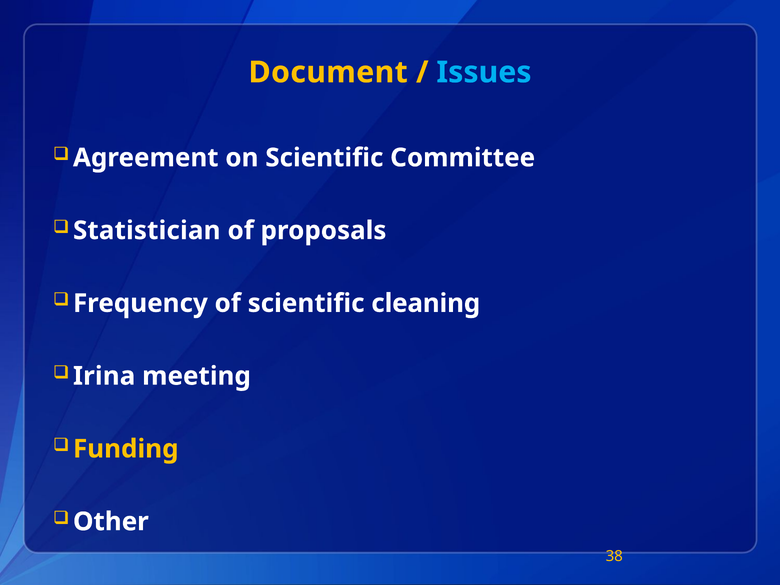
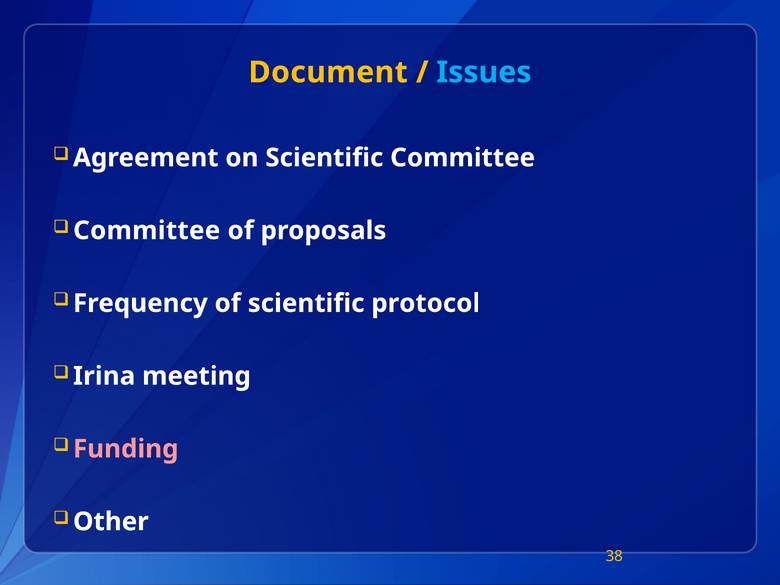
Statistician at (147, 231): Statistician -> Committee
cleaning: cleaning -> protocol
Funding colour: yellow -> pink
